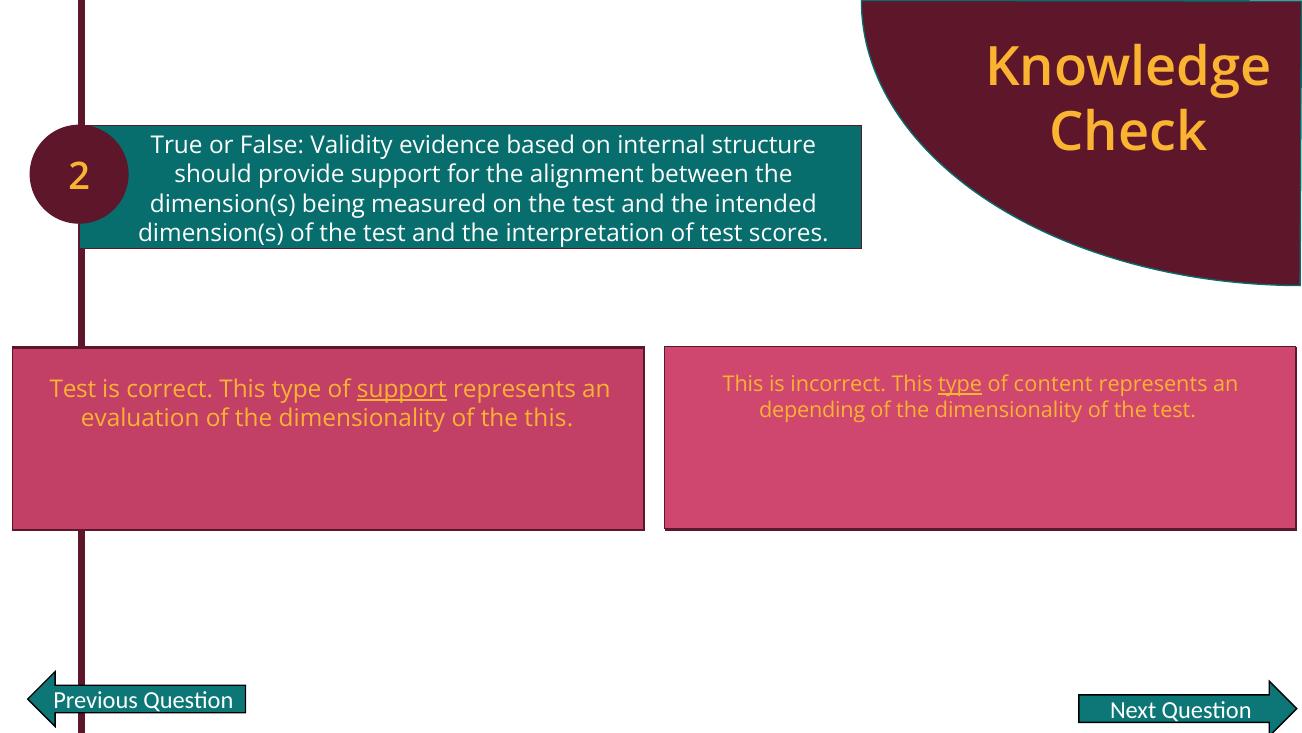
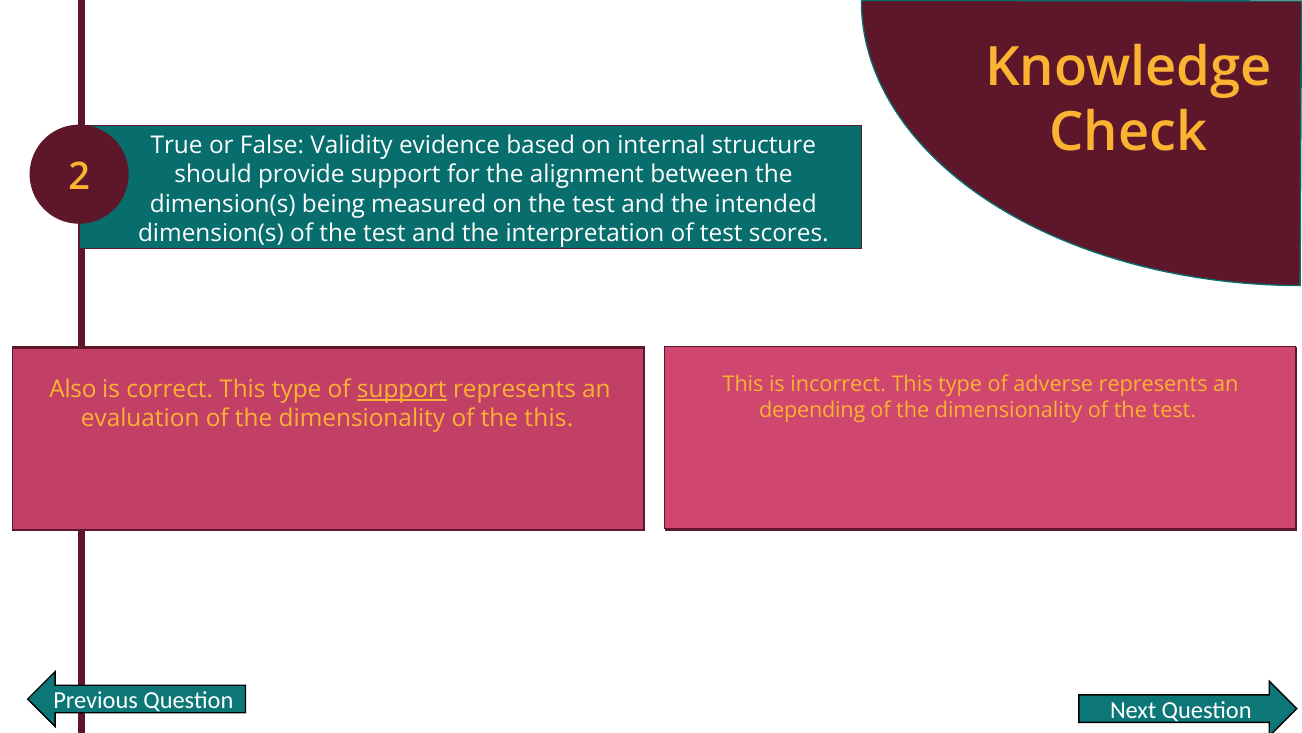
type at (960, 384) underline: present -> none
content: content -> adverse
Test at (73, 389): Test -> Also
